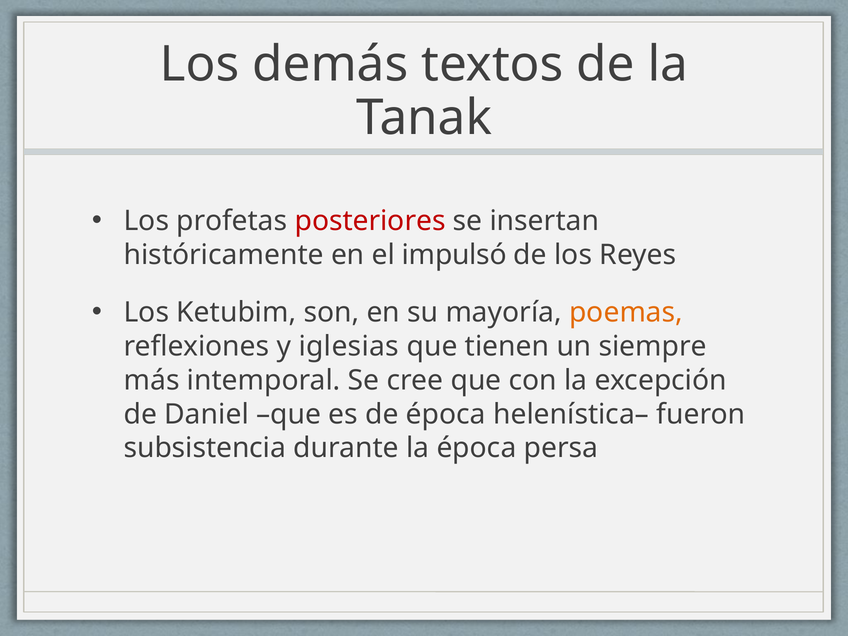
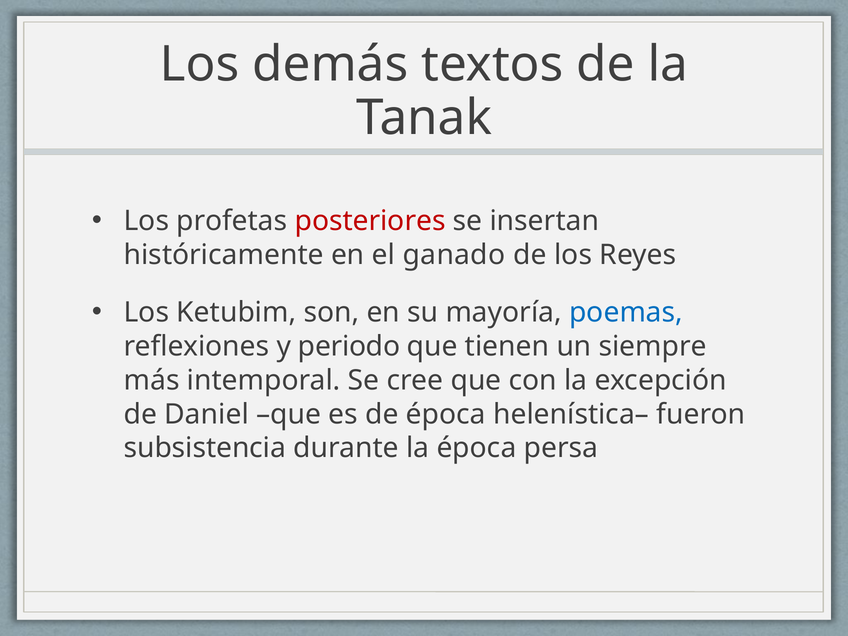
impulsó: impulsó -> ganado
poemas colour: orange -> blue
iglesias: iglesias -> periodo
